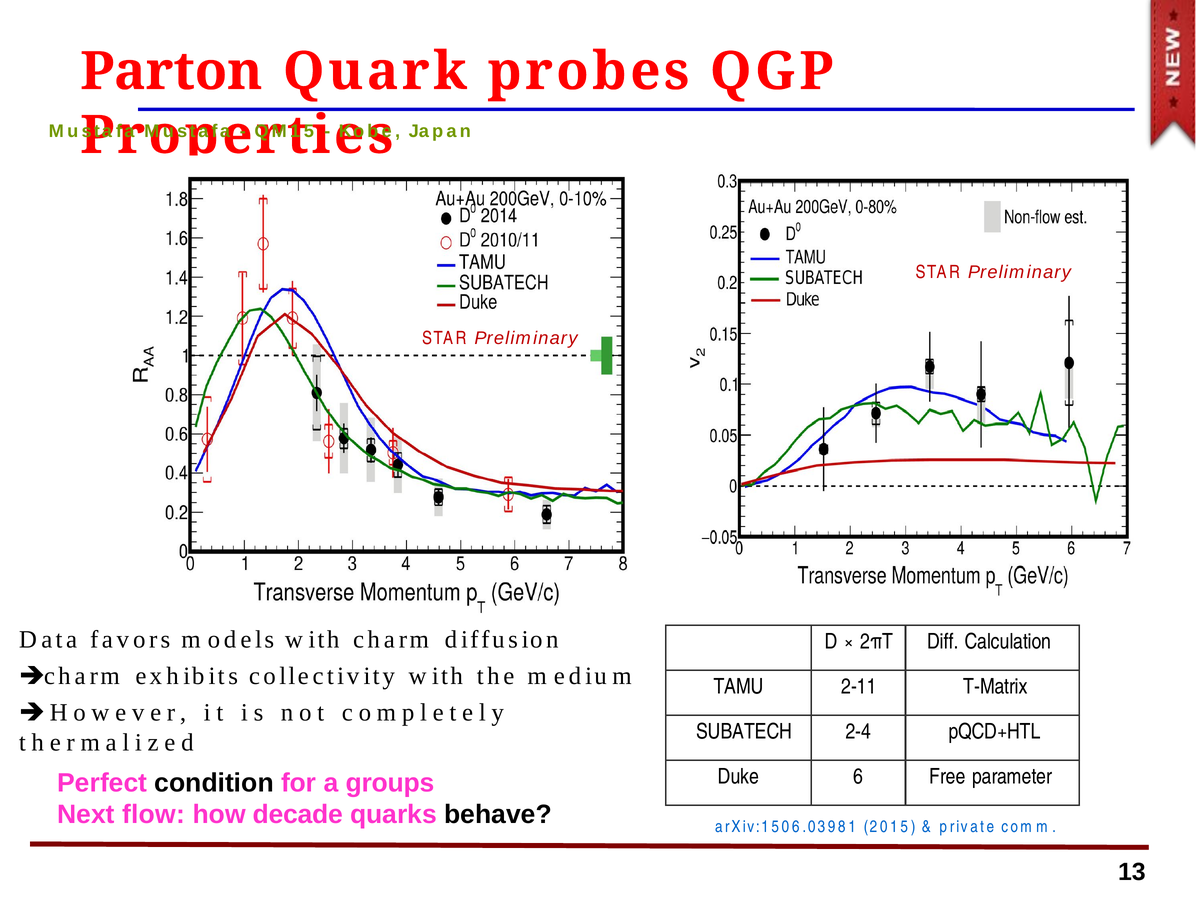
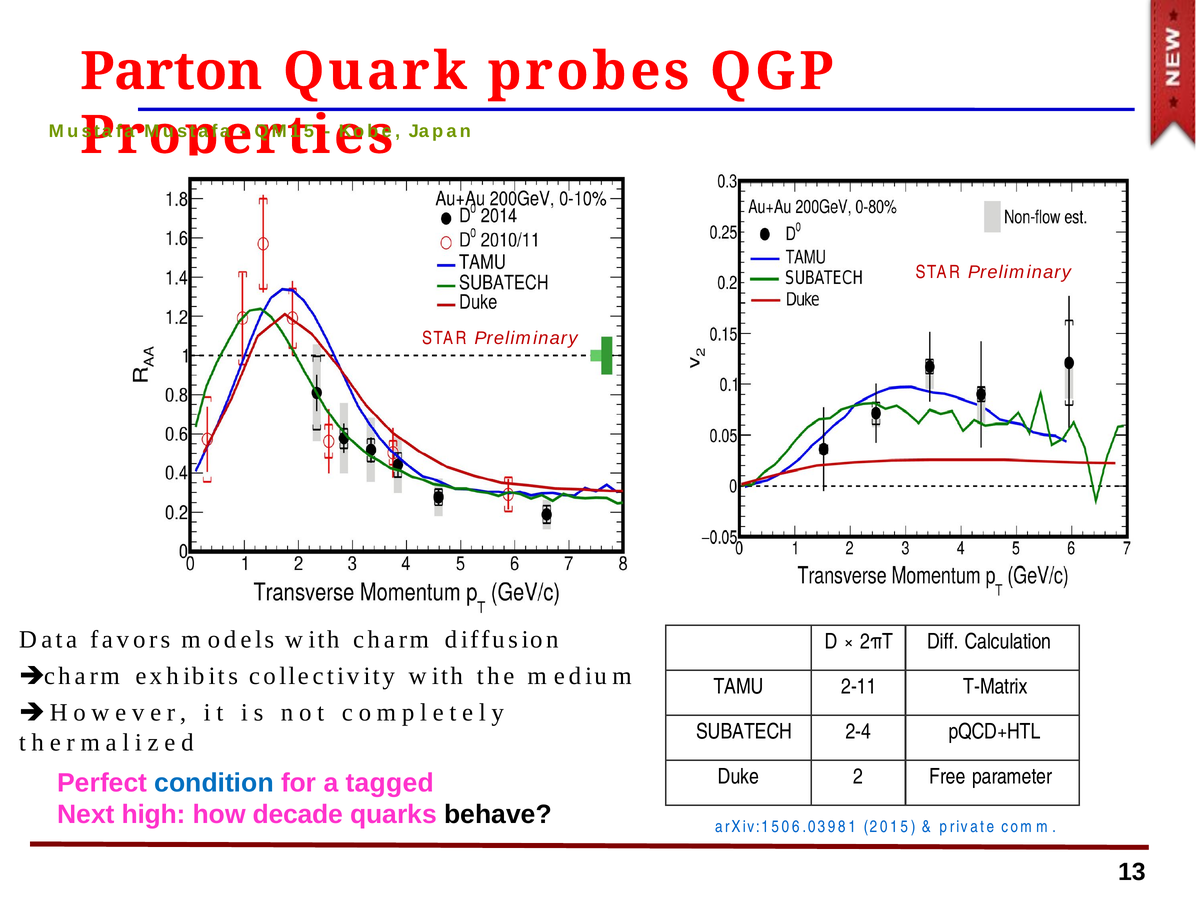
6: 6 -> 2
condition colour: black -> blue
groups: groups -> tagged
flow: flow -> high
